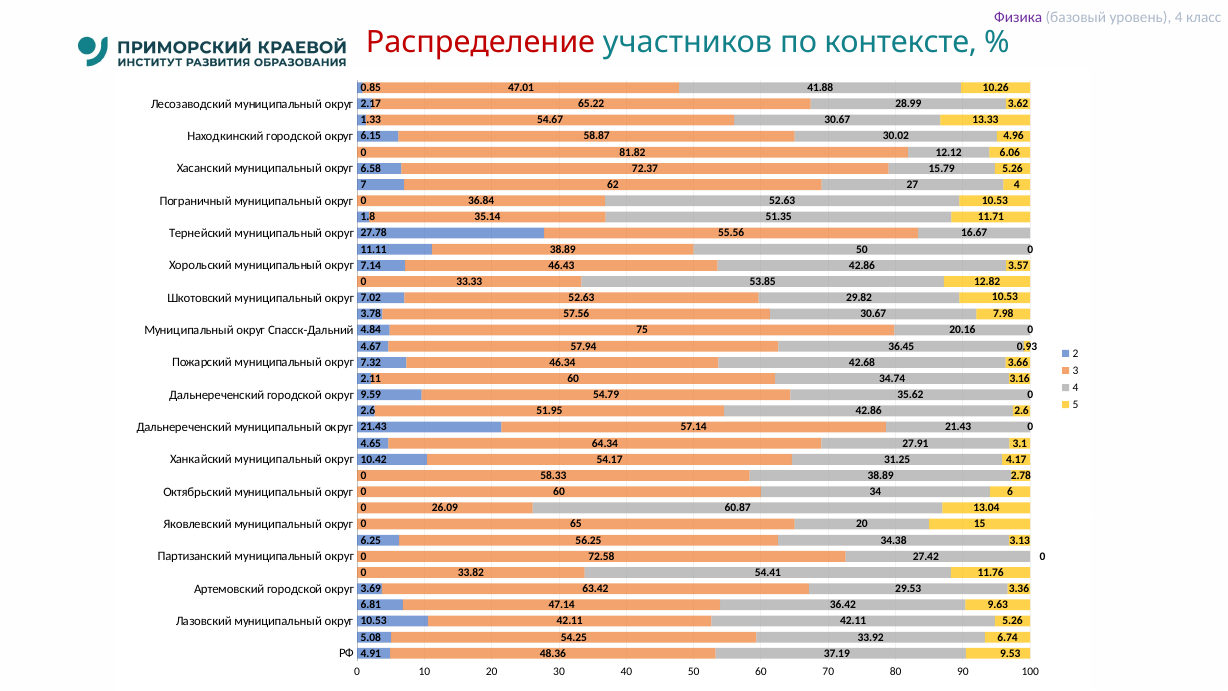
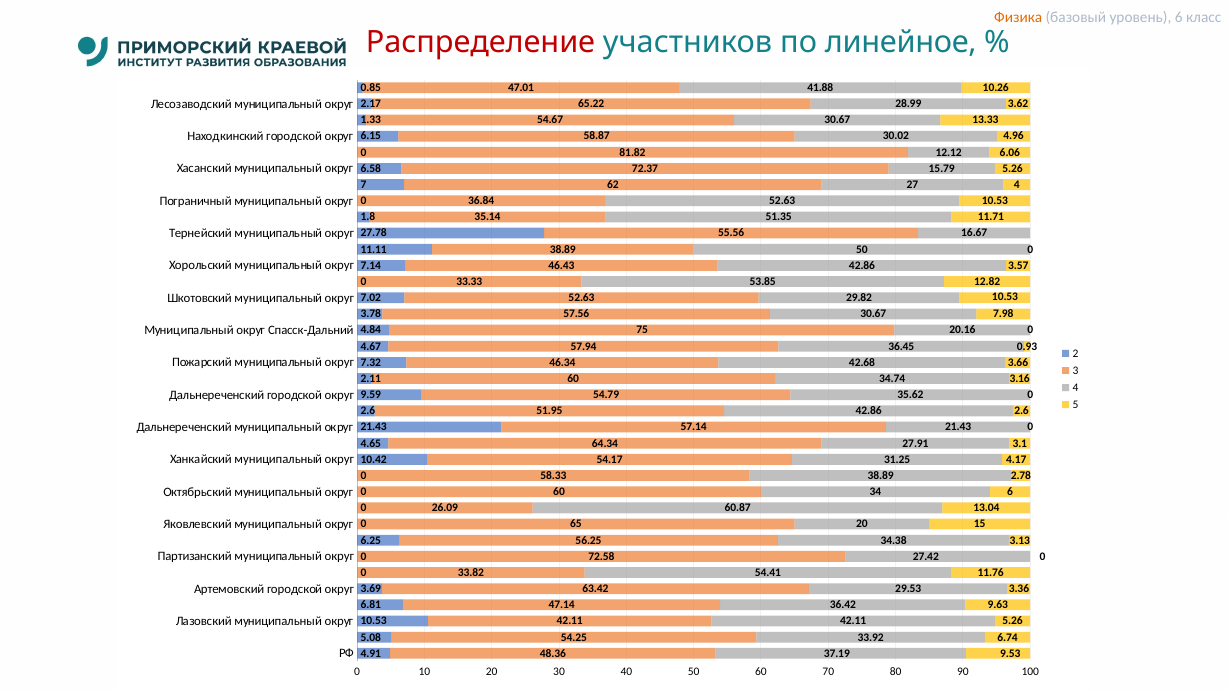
Физика colour: purple -> orange
уровень 4: 4 -> 6
контексте: контексте -> линейное
